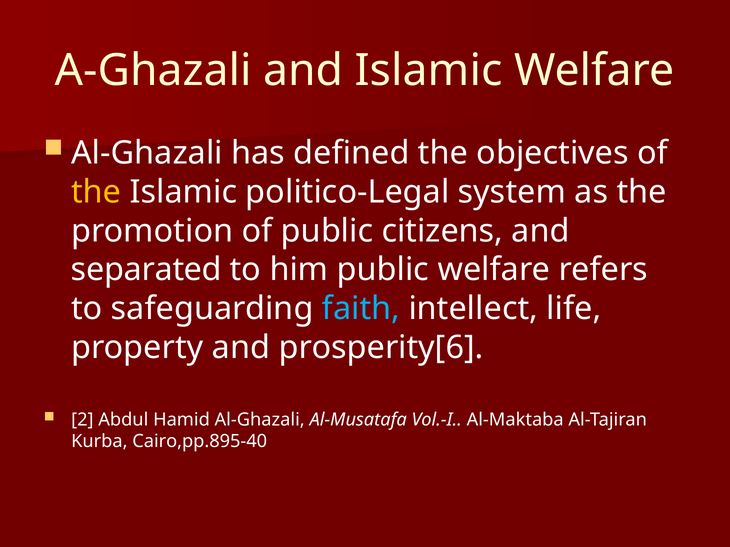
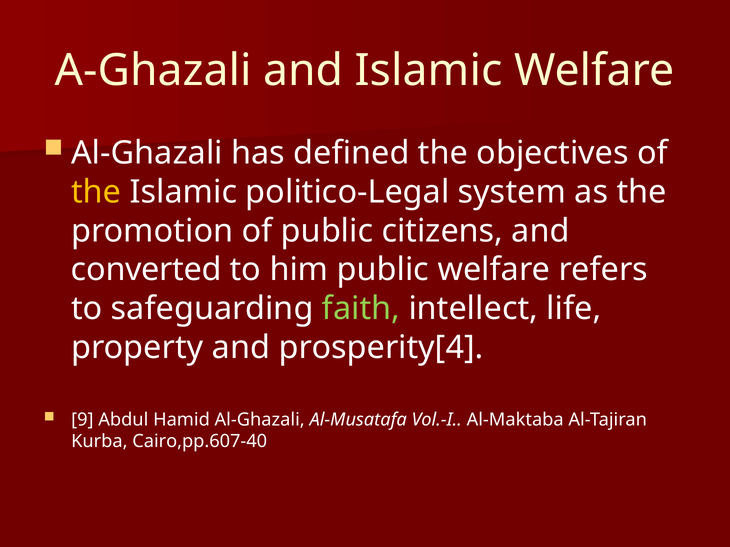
separated: separated -> converted
faith colour: light blue -> light green
prosperity[6: prosperity[6 -> prosperity[4
2: 2 -> 9
Cairo,pp.895-40: Cairo,pp.895-40 -> Cairo,pp.607-40
